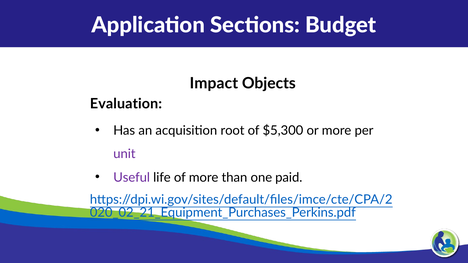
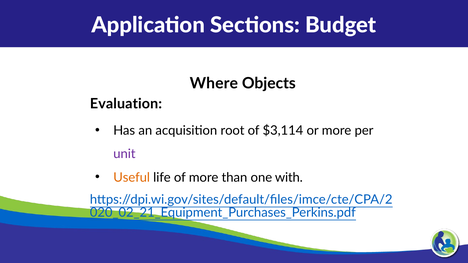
Impact: Impact -> Where
$5,300: $5,300 -> $3,114
Useful colour: purple -> orange
paid: paid -> with
